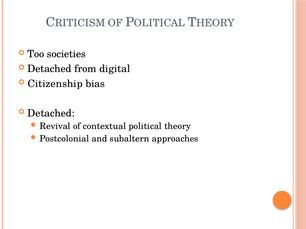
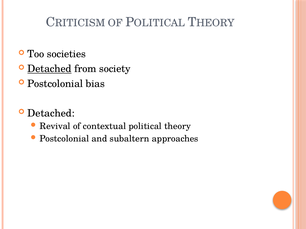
Detached at (50, 69) underline: none -> present
digital: digital -> society
Citizenship at (55, 84): Citizenship -> Postcolonial
